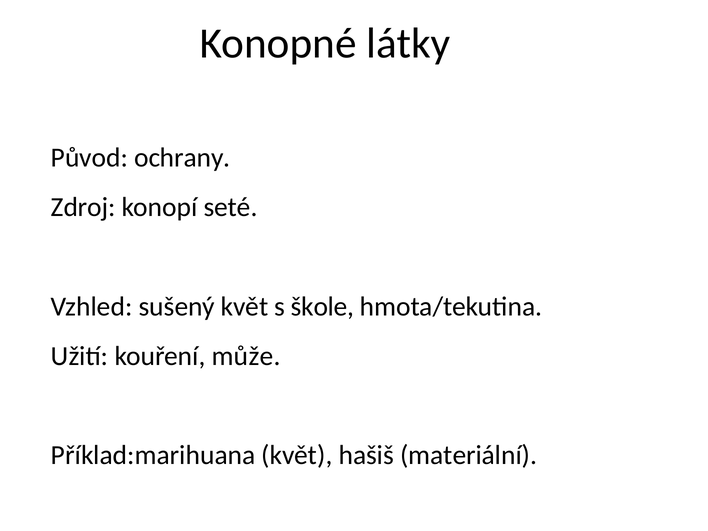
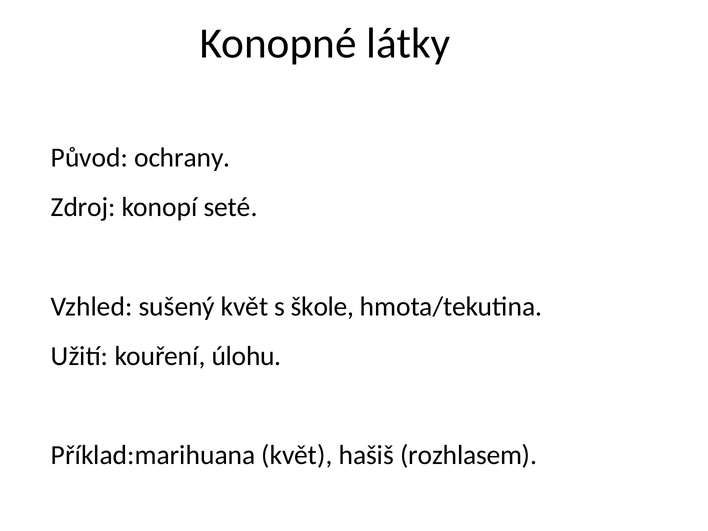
může: může -> úlohu
materiální: materiální -> rozhlasem
